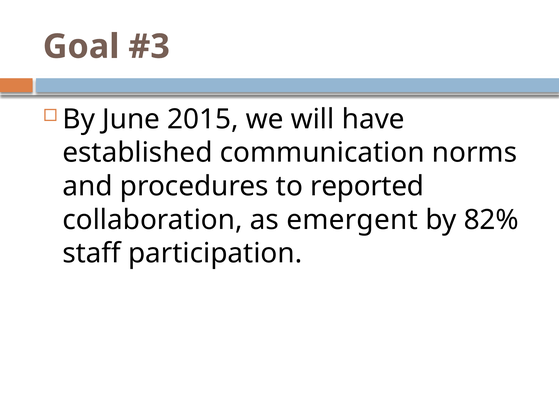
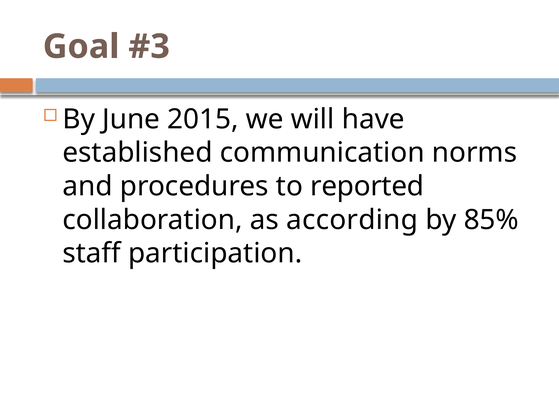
emergent: emergent -> according
82%: 82% -> 85%
